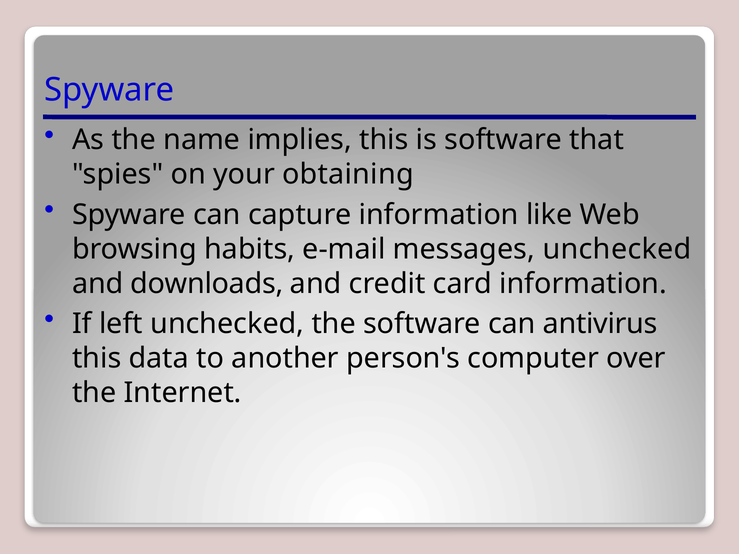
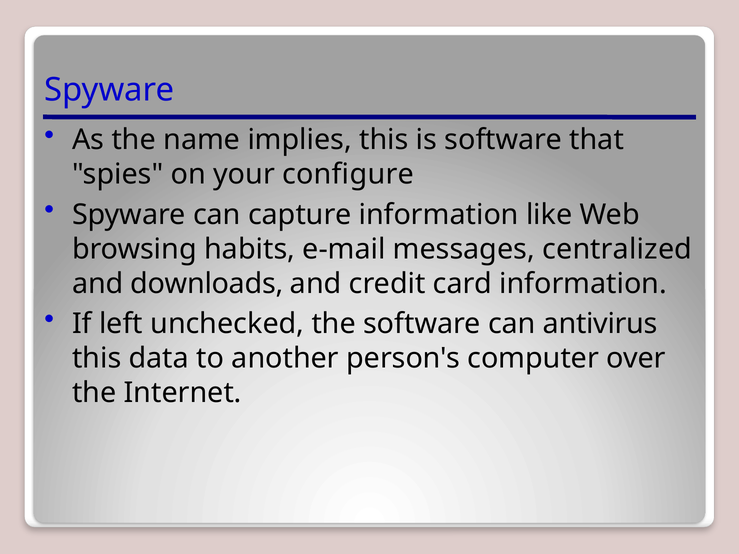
obtaining: obtaining -> configure
messages unchecked: unchecked -> centralized
